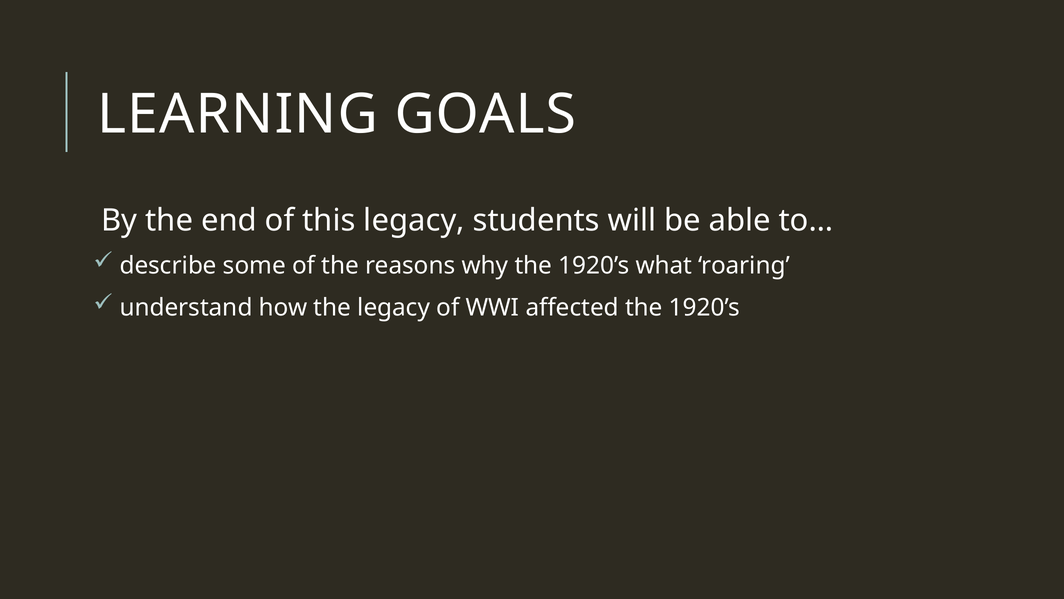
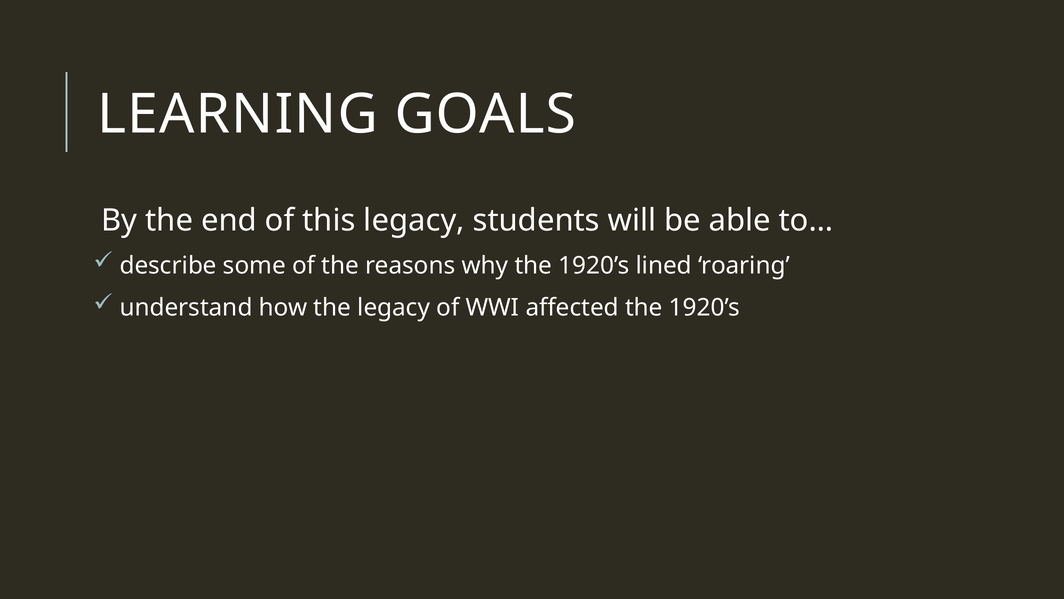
what: what -> lined
